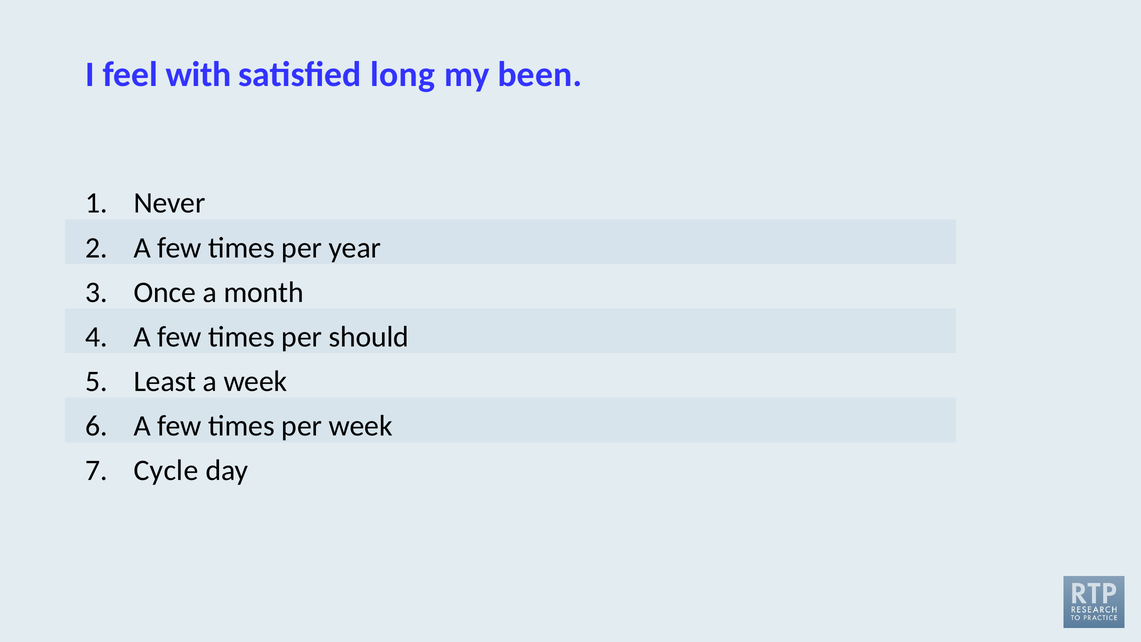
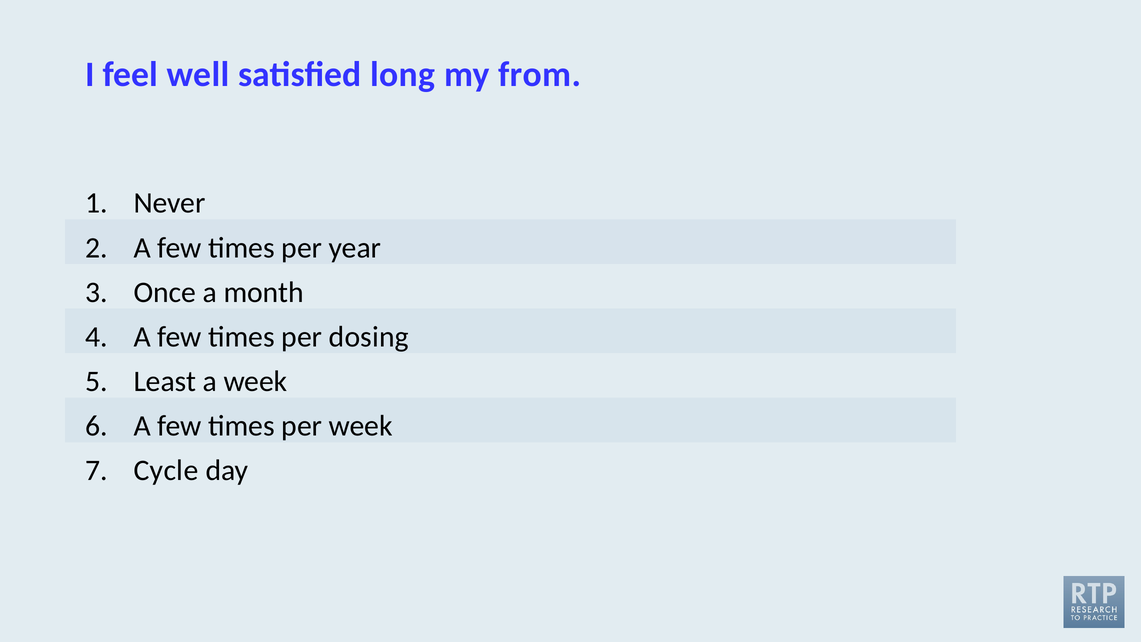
with: with -> well
been: been -> from
should: should -> dosing
